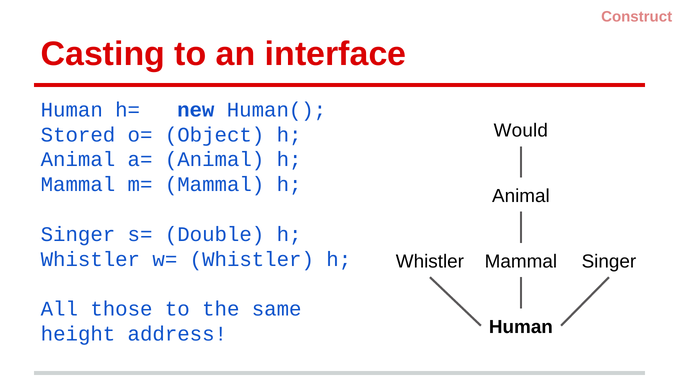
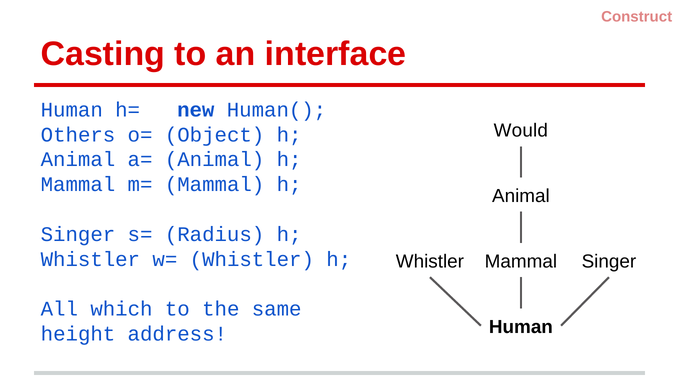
Stored: Stored -> Others
Double: Double -> Radius
those: those -> which
